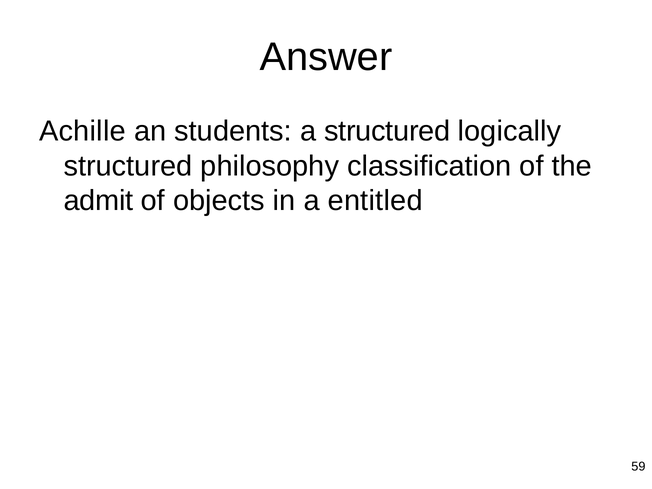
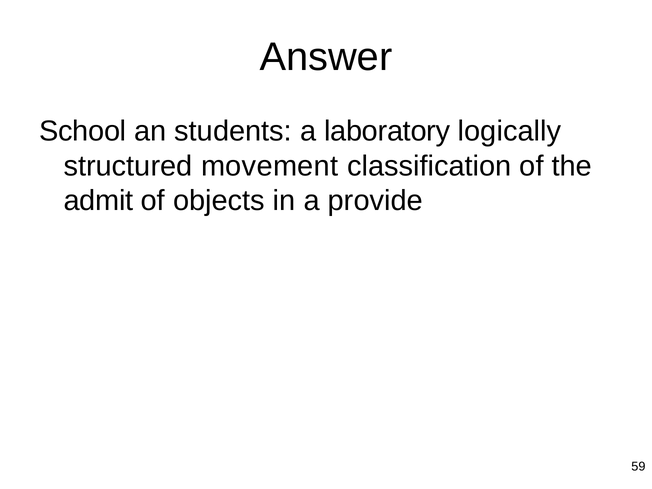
Achille: Achille -> School
a structured: structured -> laboratory
philosophy: philosophy -> movement
entitled: entitled -> provide
